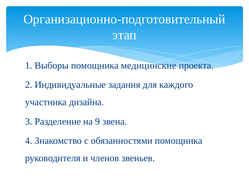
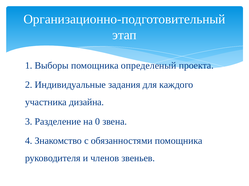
медицинские: медицинские -> определеный
9: 9 -> 0
